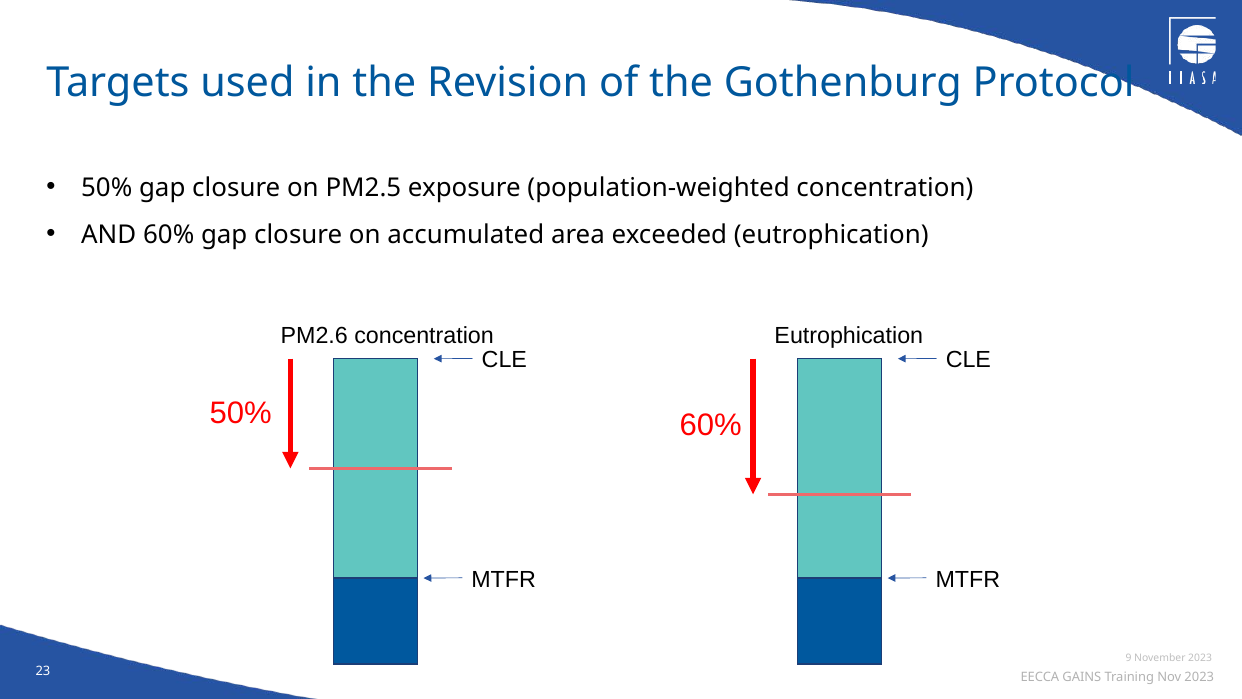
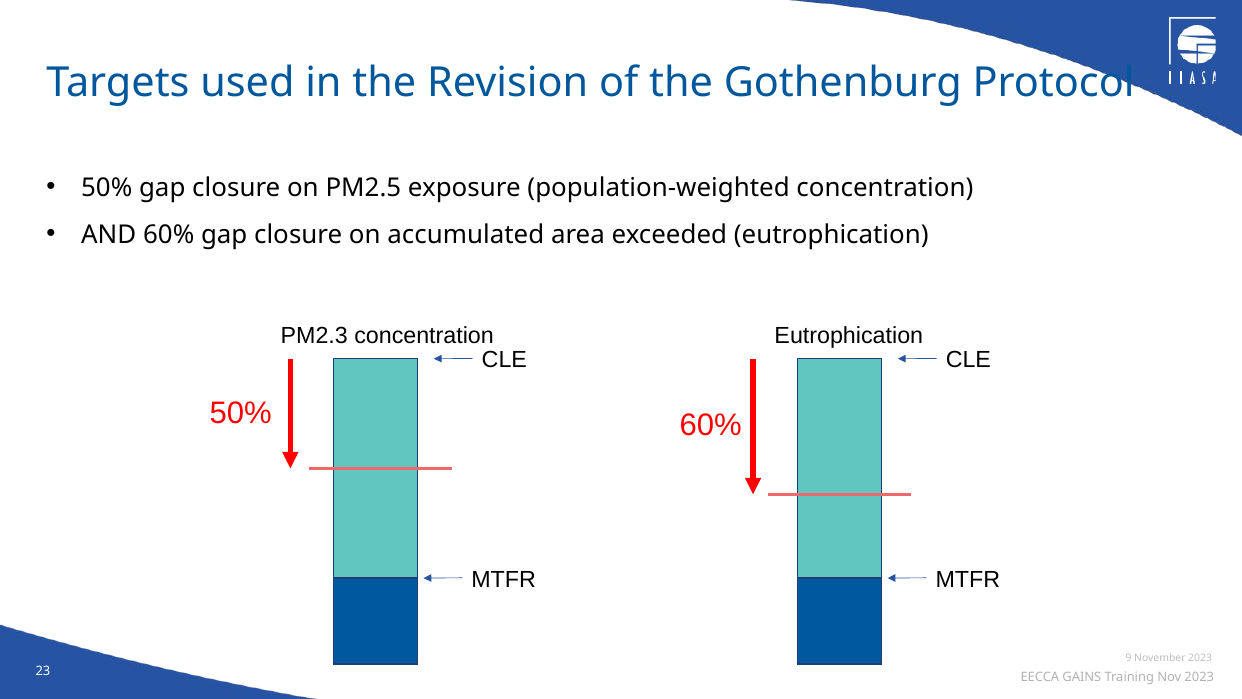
PM2.6: PM2.6 -> PM2.3
